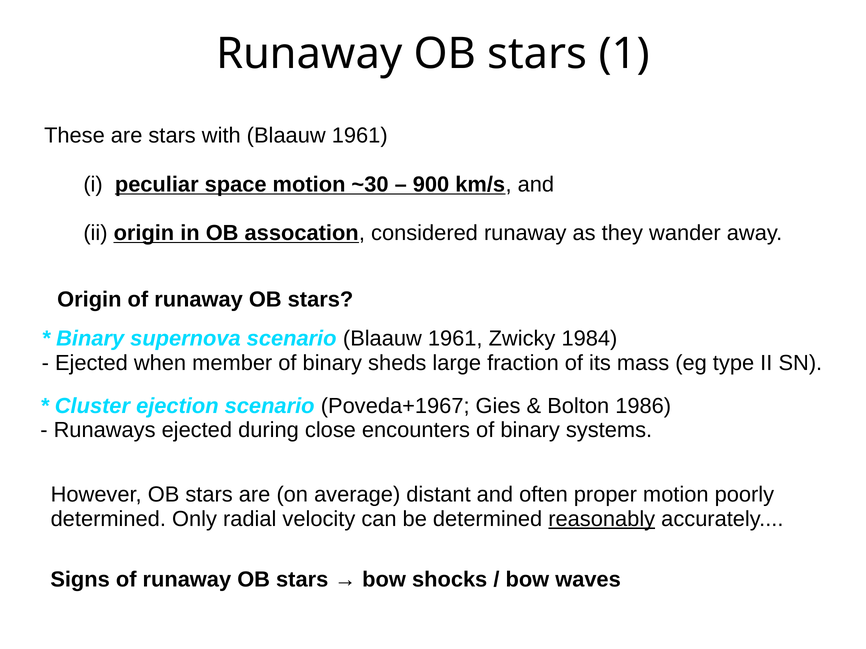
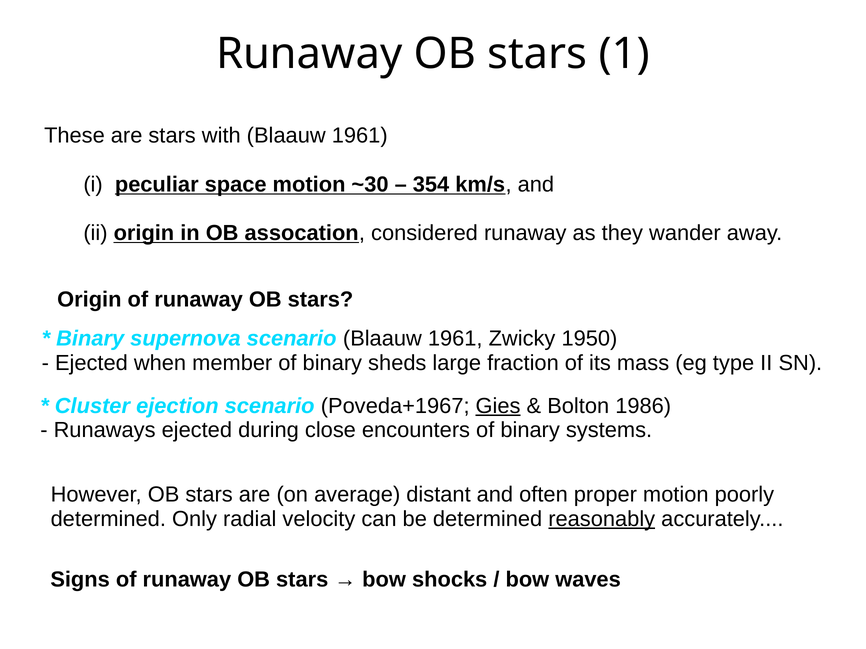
900: 900 -> 354
1984: 1984 -> 1950
Gies underline: none -> present
